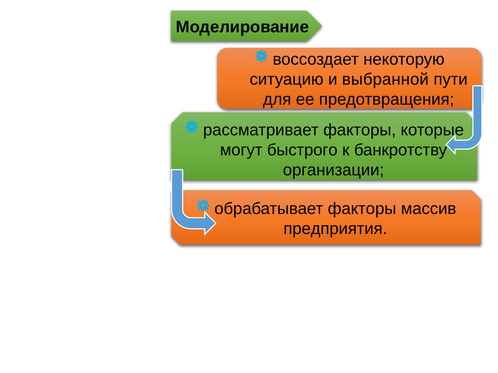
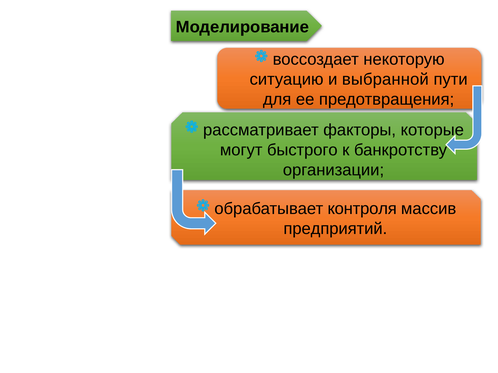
факторы at (362, 209): факторы -> контроля
предприятия: предприятия -> предприятий
